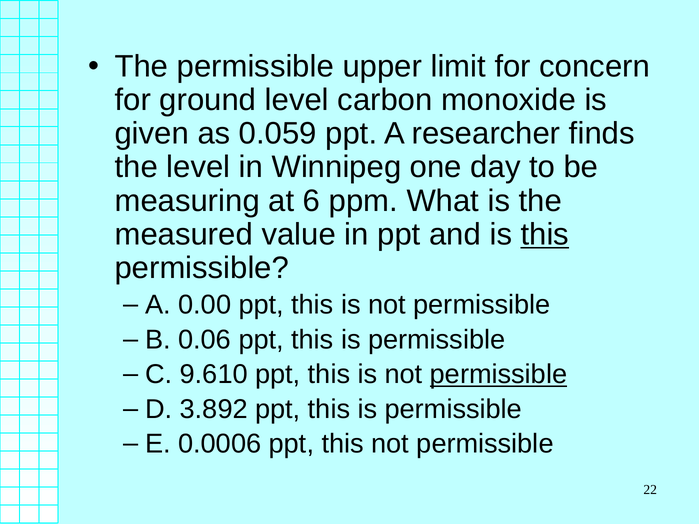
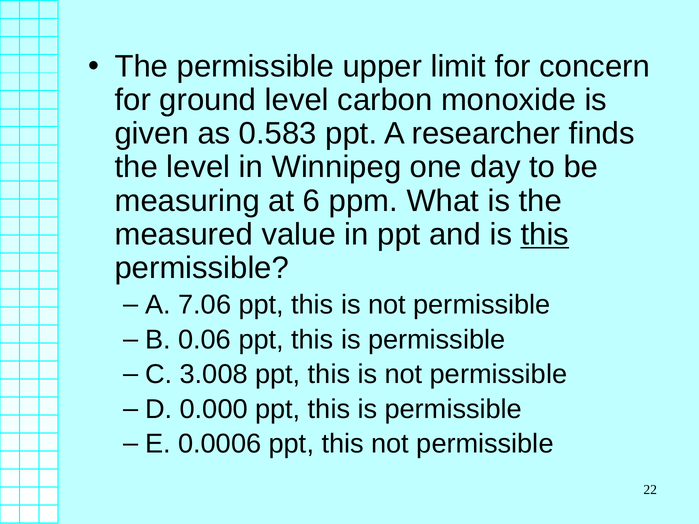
0.059: 0.059 -> 0.583
0.00: 0.00 -> 7.06
9.610: 9.610 -> 3.008
permissible at (499, 375) underline: present -> none
3.892: 3.892 -> 0.000
